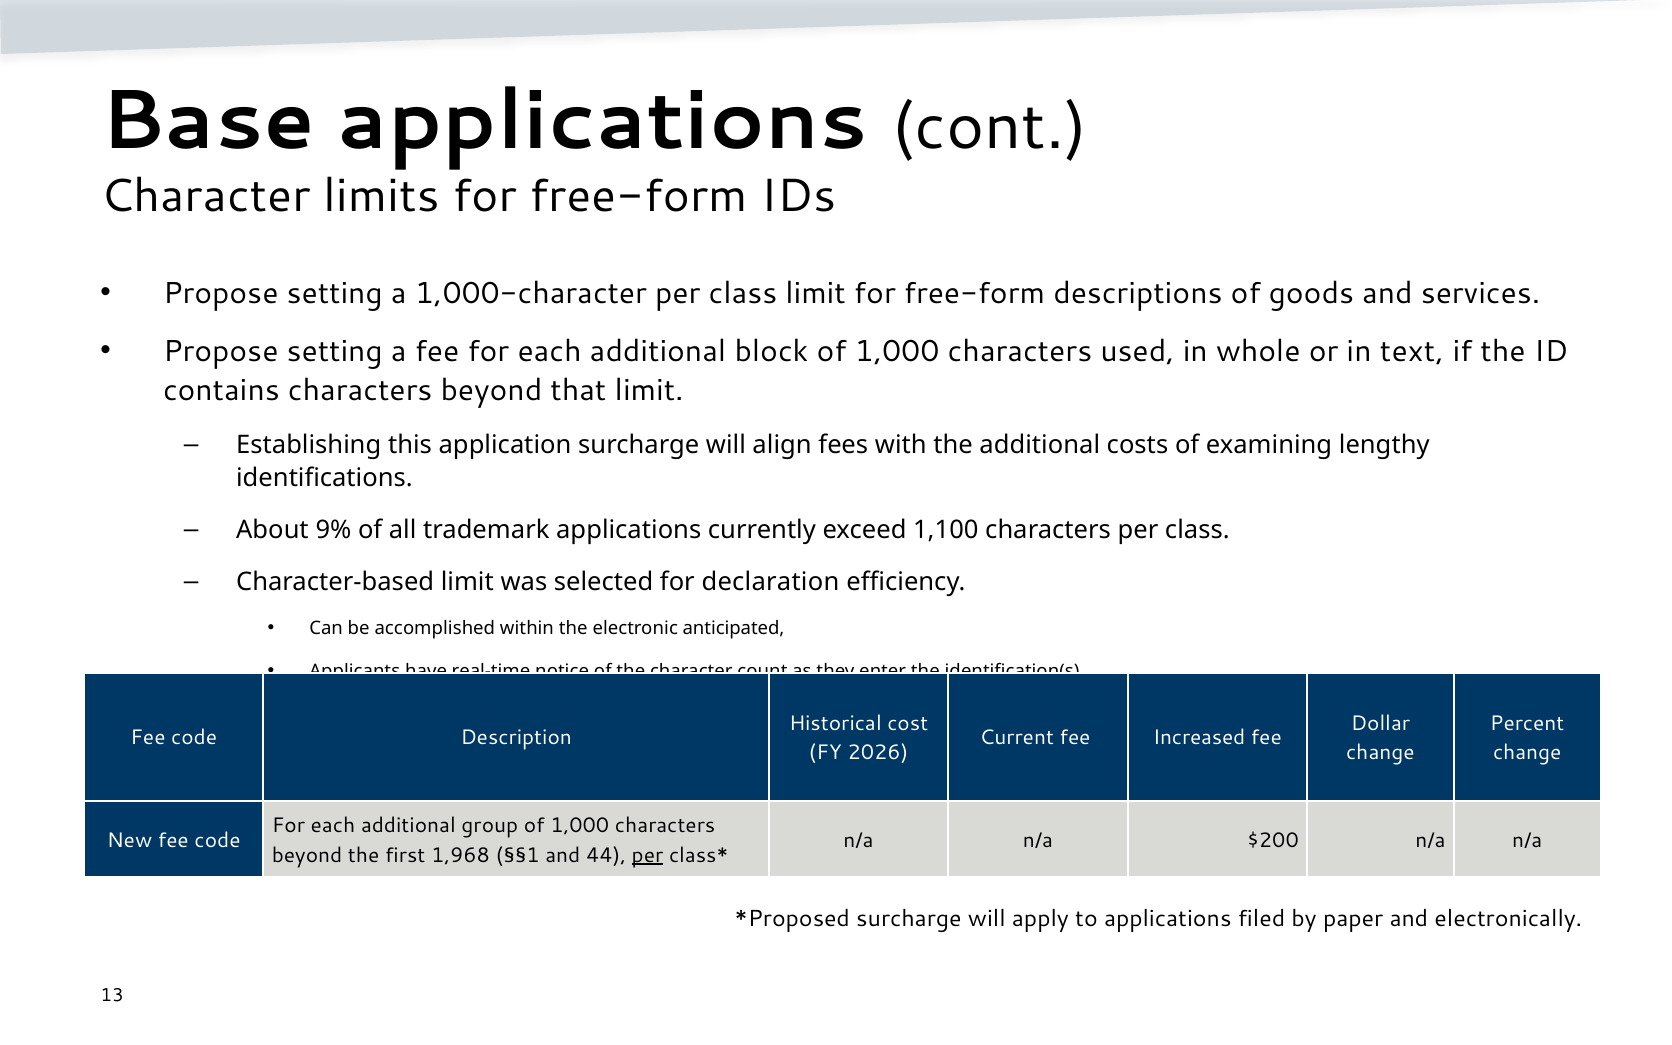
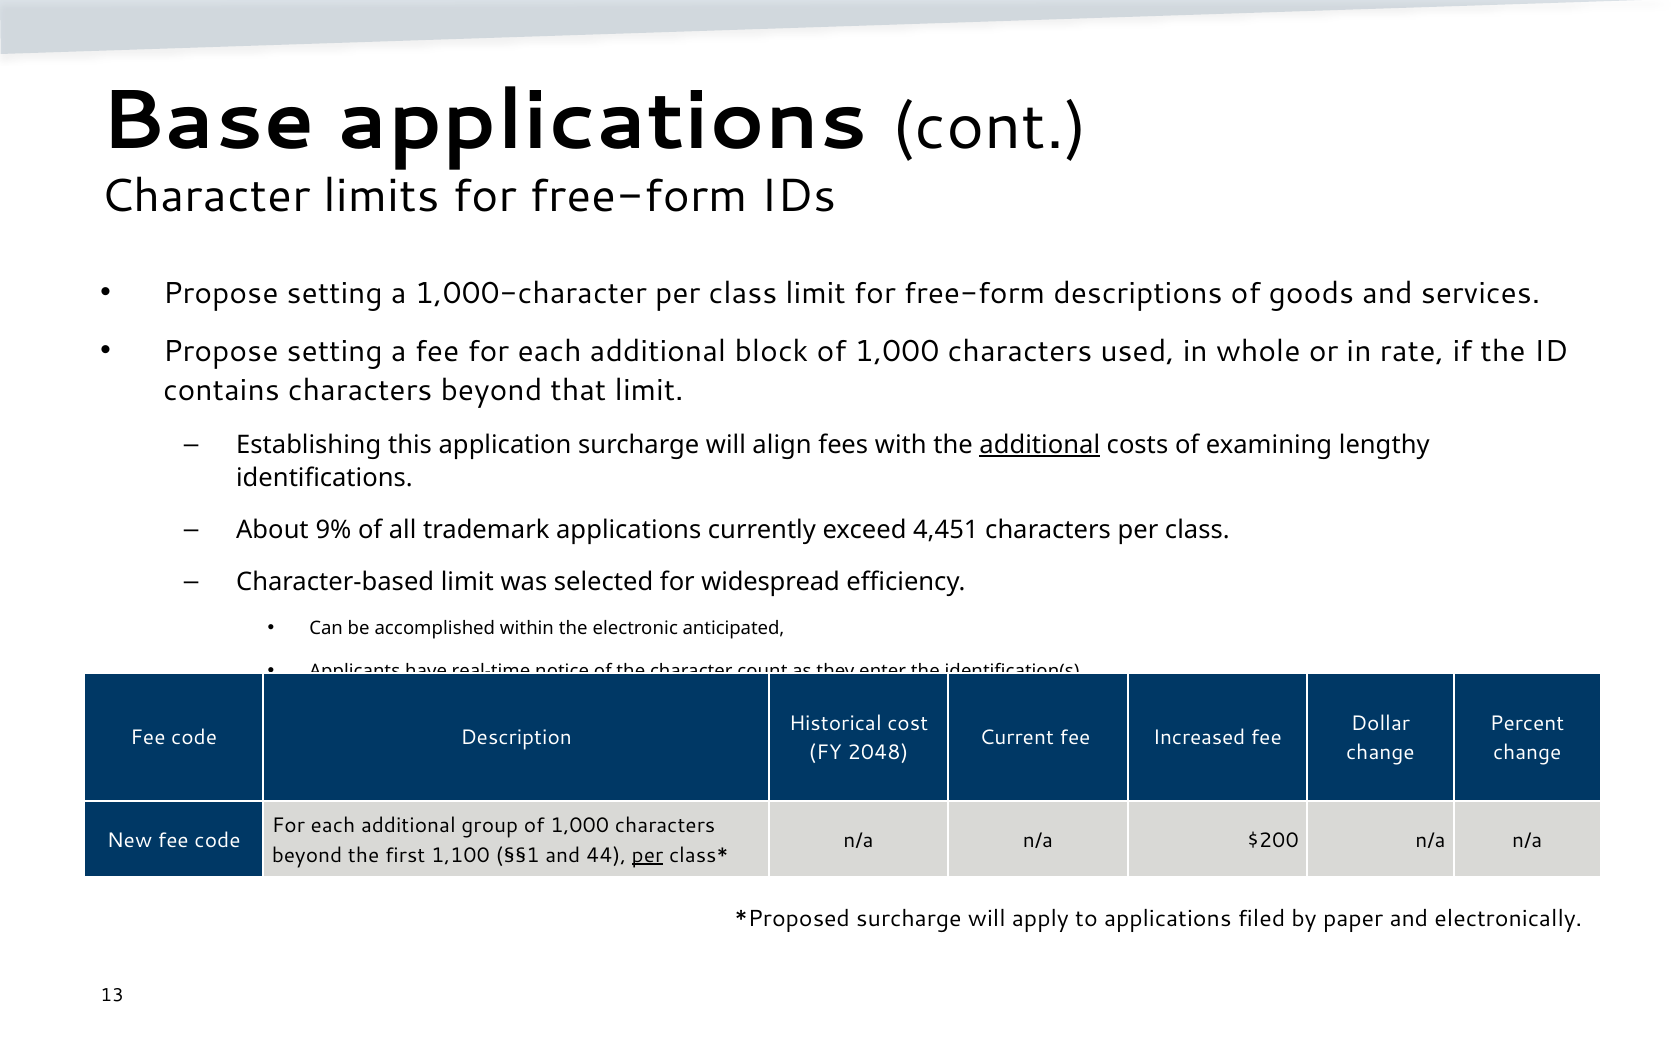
text: text -> rate
additional at (1040, 445) underline: none -> present
1,100: 1,100 -> 4,451
declaration: declaration -> widespread
2026: 2026 -> 2048
1,968: 1,968 -> 1,100
